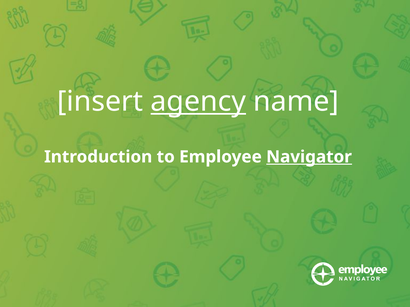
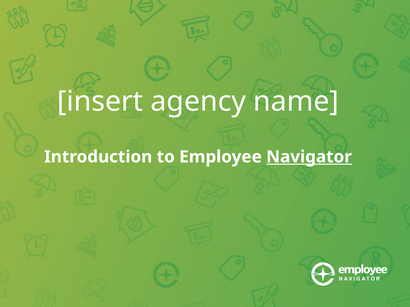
agency underline: present -> none
